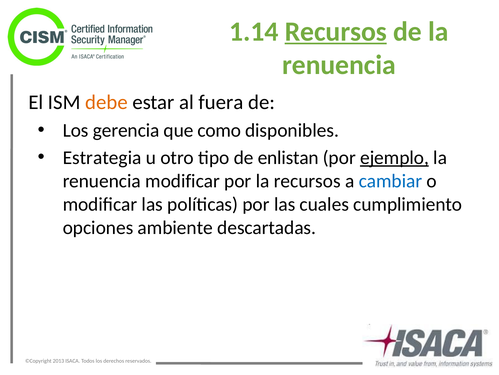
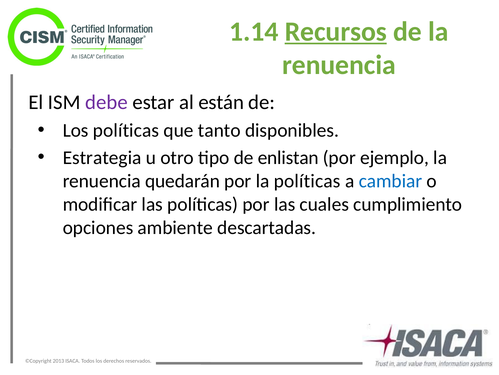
debe colour: orange -> purple
fuera: fuera -> están
Los gerencia: gerencia -> políticas
como: como -> tanto
ejemplo underline: present -> none
renuencia modificar: modificar -> quedarán
la recursos: recursos -> políticas
